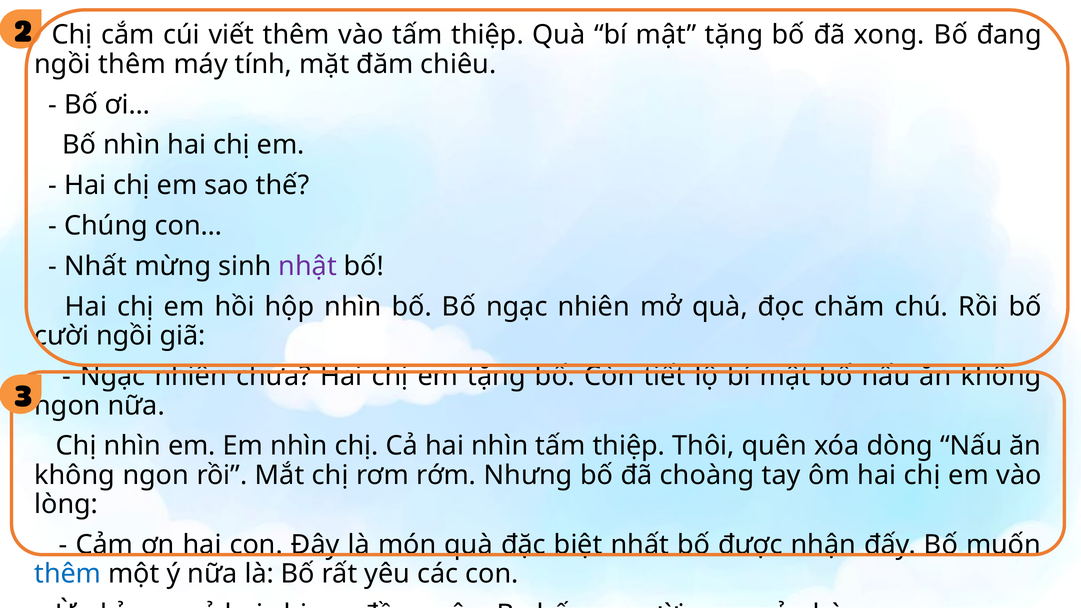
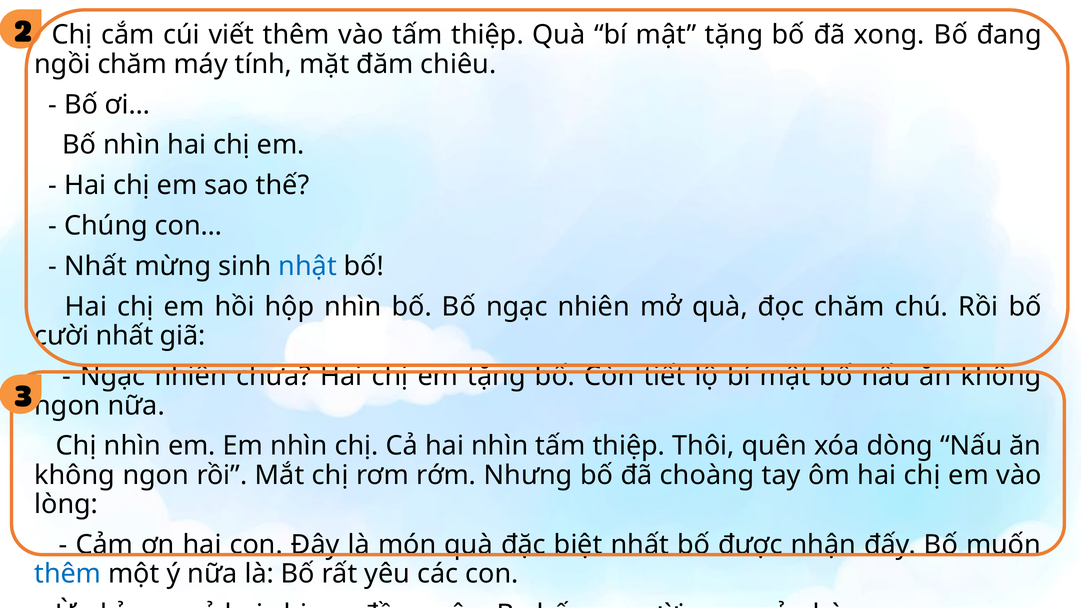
ngồi thêm: thêm -> chăm
nhật colour: purple -> blue
ngồi at (124, 336): ngồi -> nhất
